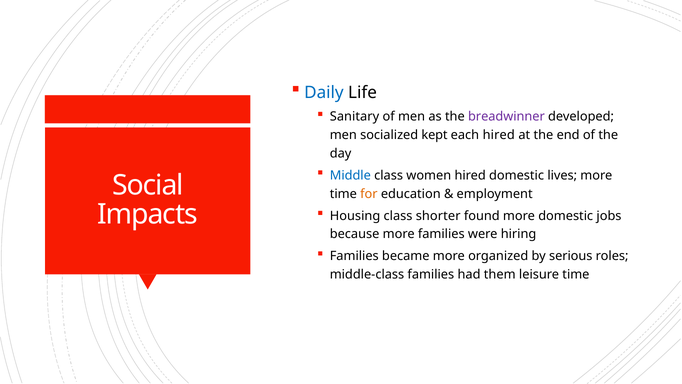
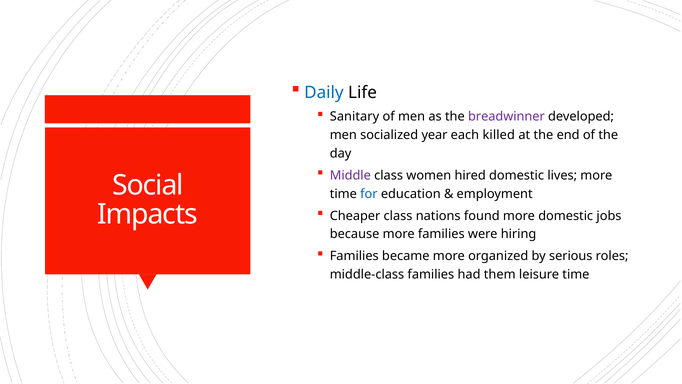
kept: kept -> year
each hired: hired -> killed
Middle colour: blue -> purple
for colour: orange -> blue
Housing: Housing -> Cheaper
shorter: shorter -> nations
